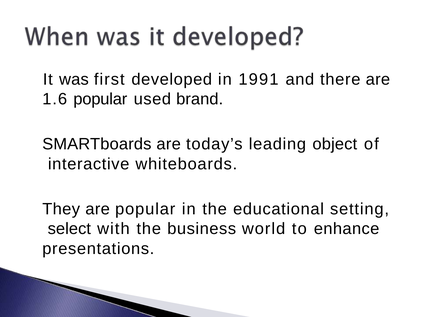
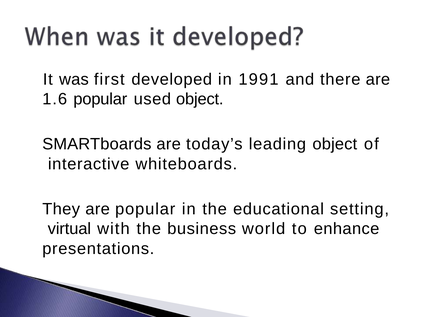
used brand: brand -> object
select: select -> virtual
